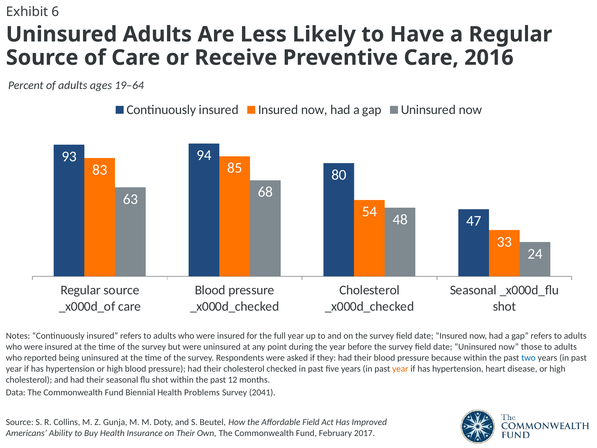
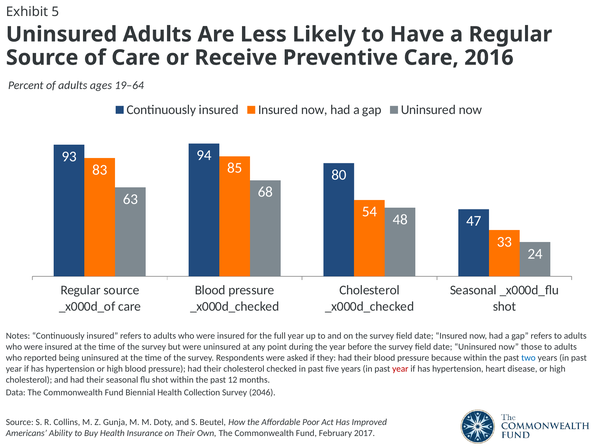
6: 6 -> 5
year at (400, 369) colour: orange -> red
Problems: Problems -> Collection
2041: 2041 -> 2046
Field at (311, 422): Field -> Poor
